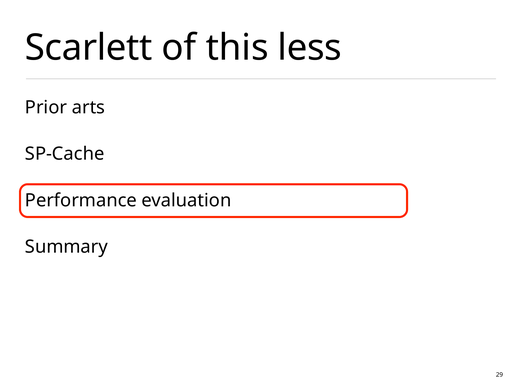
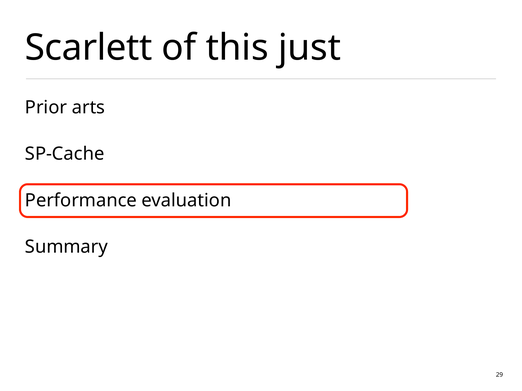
less: less -> just
